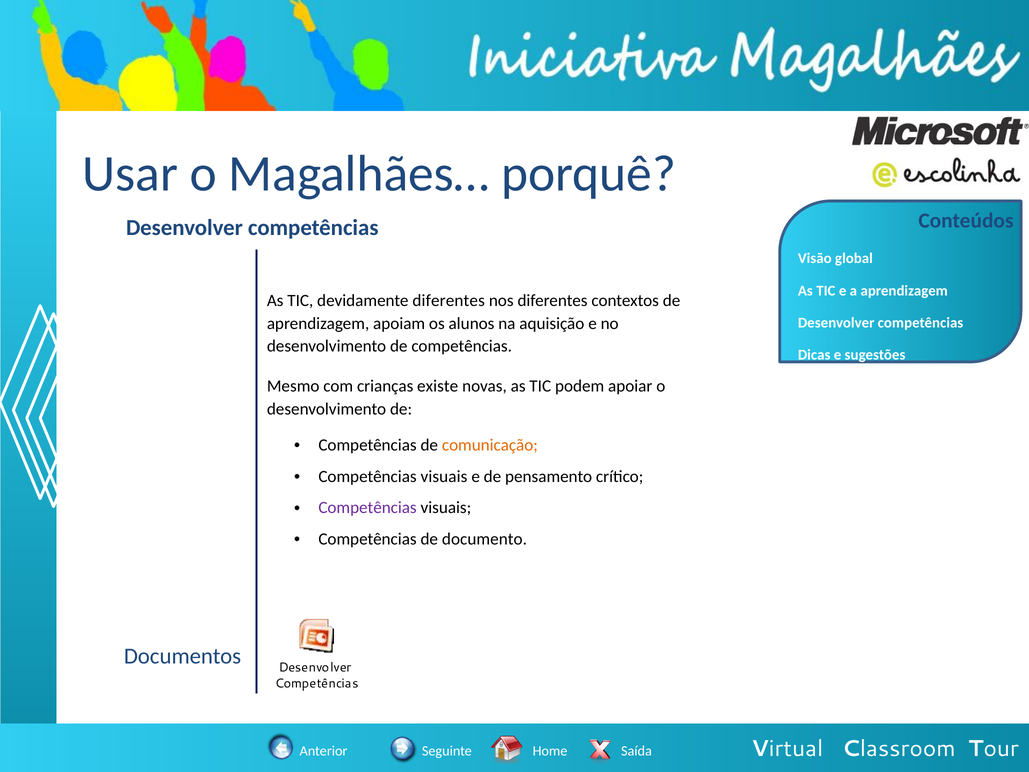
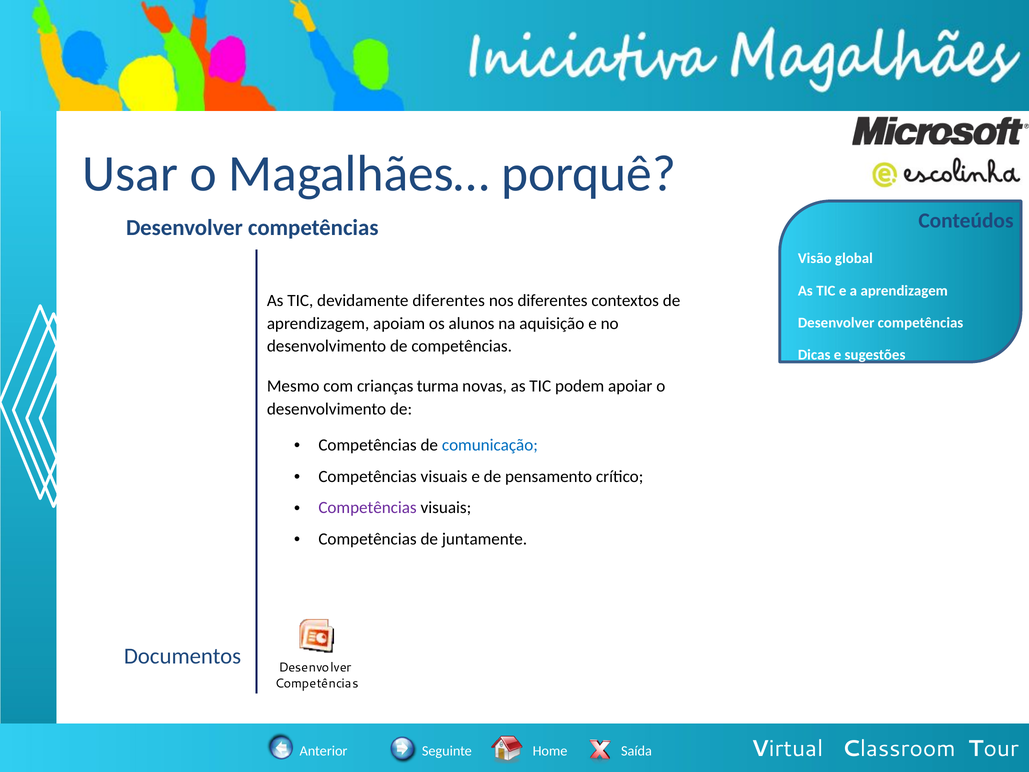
existe: existe -> turma
comunicação colour: orange -> blue
documento: documento -> juntamente
